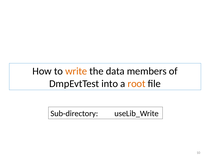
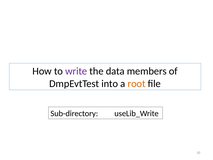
write colour: orange -> purple
